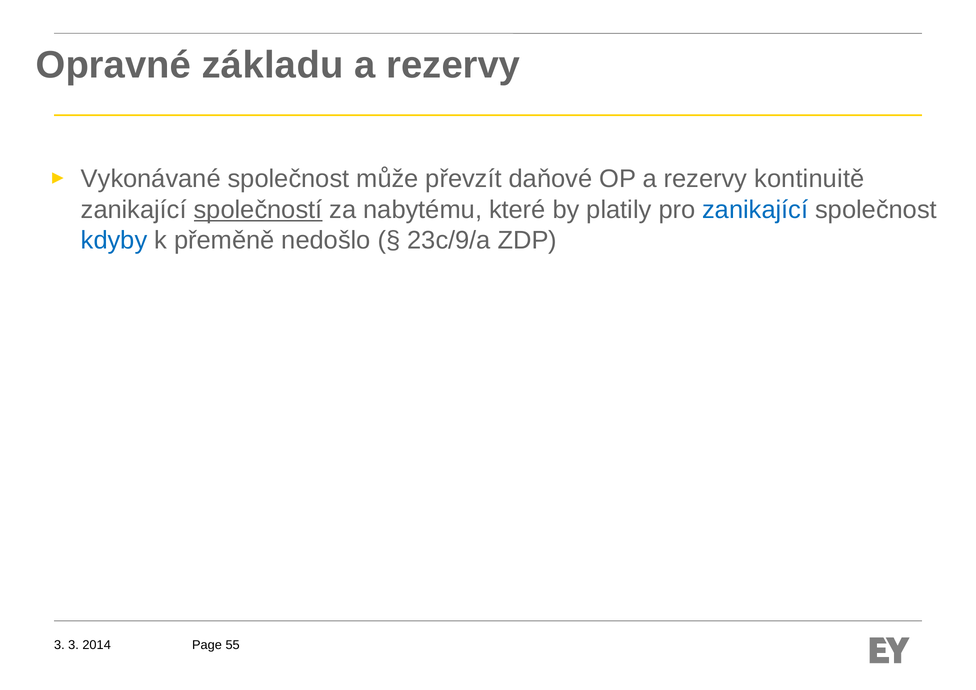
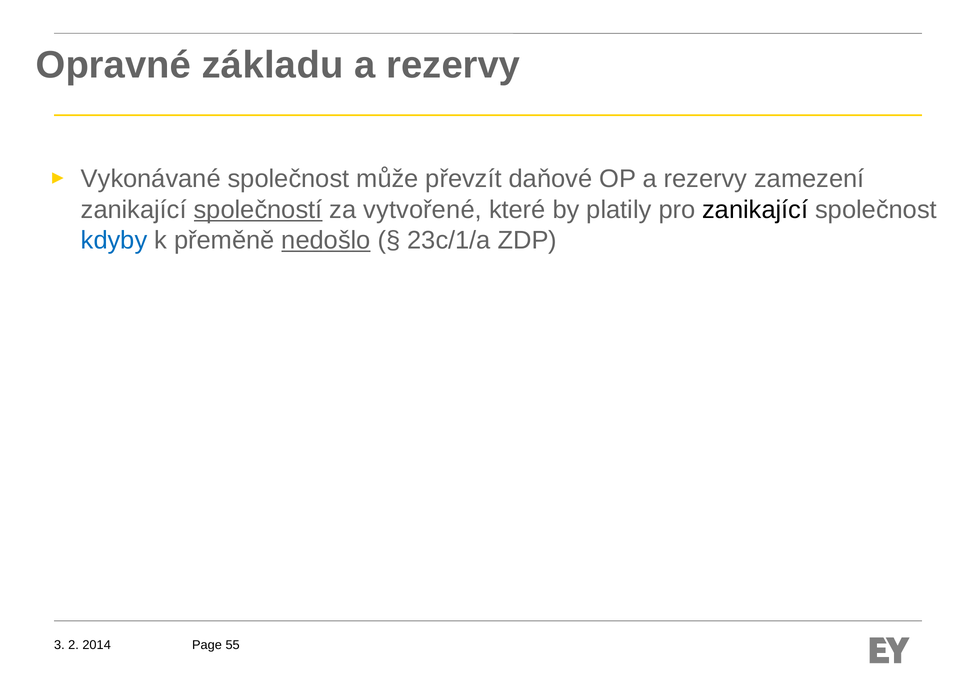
kontinuitě: kontinuitě -> zamezení
nabytému: nabytému -> vytvořené
zanikající at (755, 210) colour: blue -> black
nedošlo underline: none -> present
23c/9/a: 23c/9/a -> 23c/1/a
3 3: 3 -> 2
